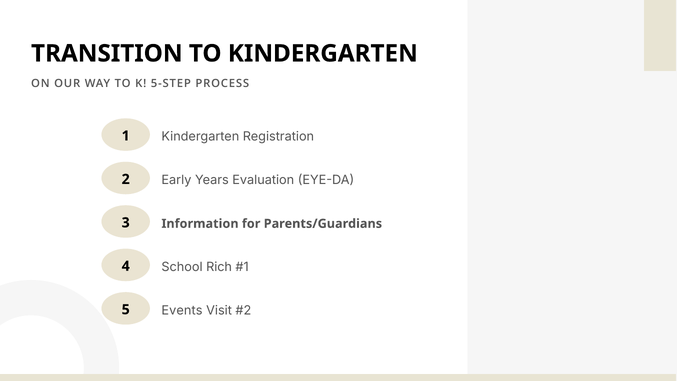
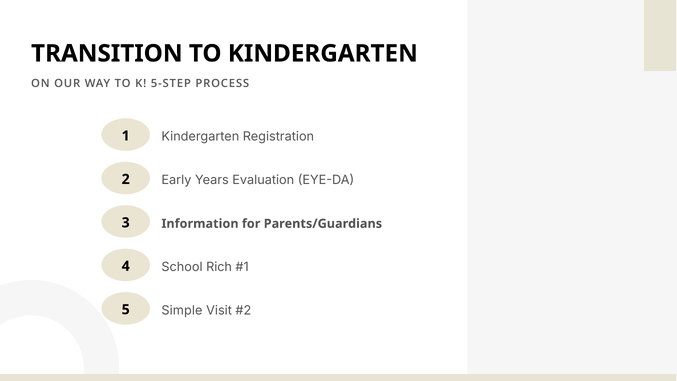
Events: Events -> Simple
